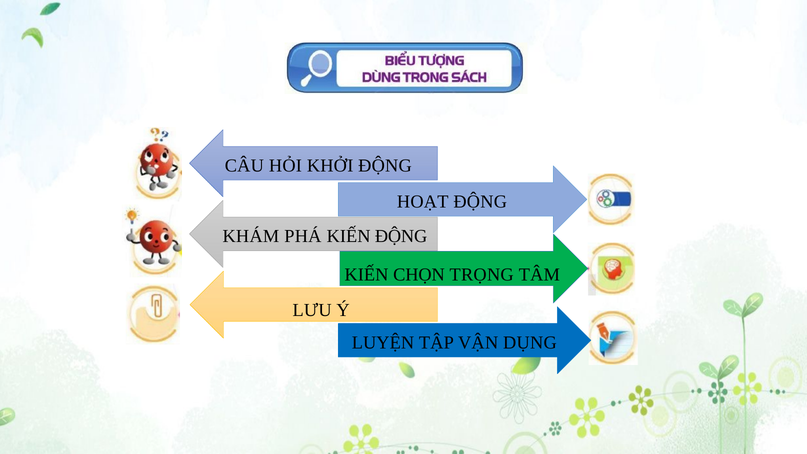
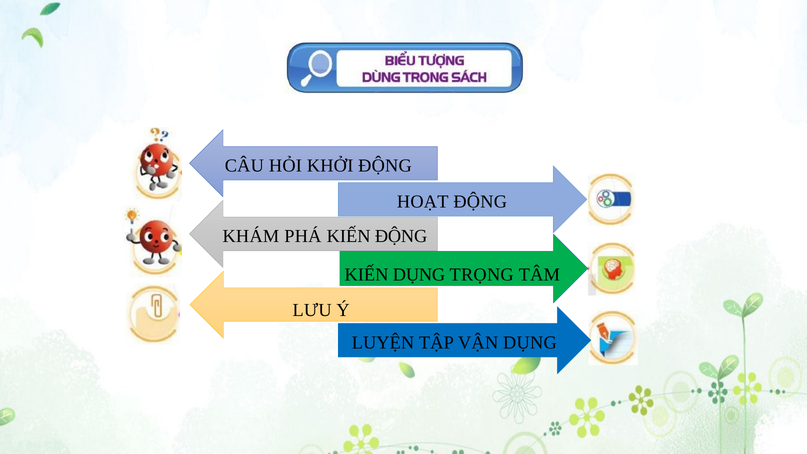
KIẾN CHỌN: CHỌN -> DỤNG
